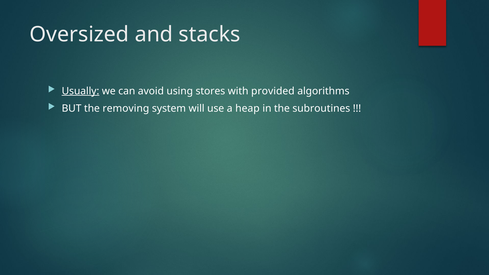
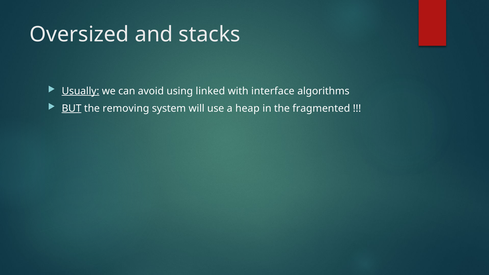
stores: stores -> linked
provided: provided -> interface
BUT underline: none -> present
subroutines: subroutines -> fragmented
